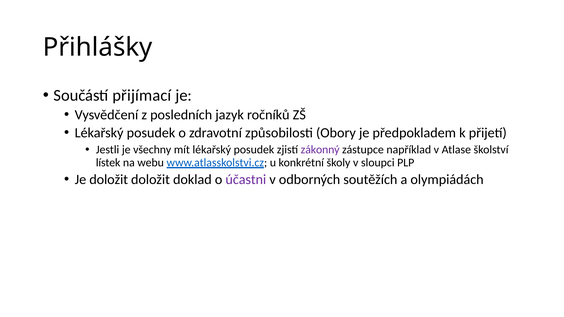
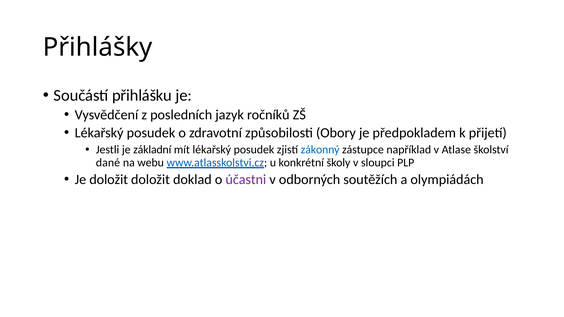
přijímací: přijímací -> přihlášku
všechny: všechny -> základní
zákonný colour: purple -> blue
lístek: lístek -> dané
